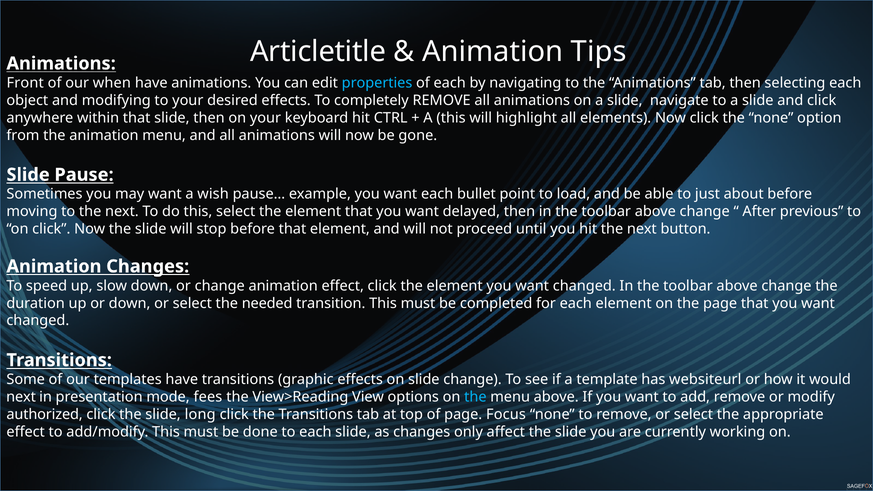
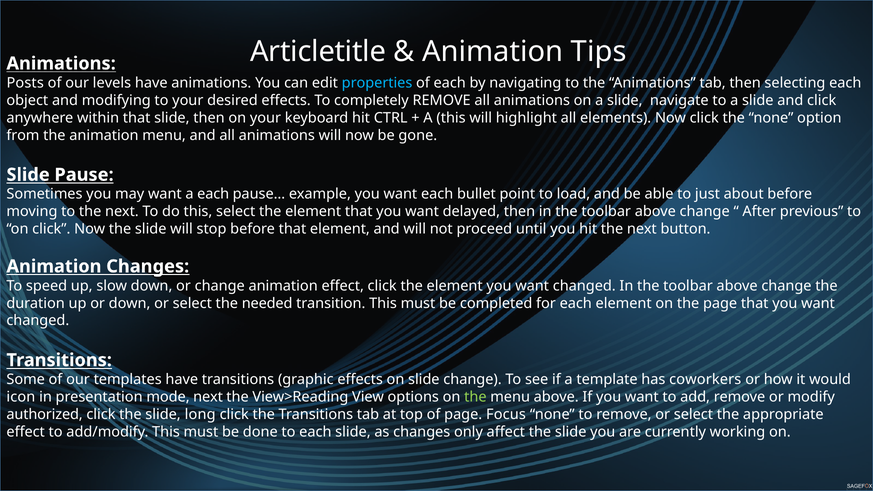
Front: Front -> Posts
when: when -> levels
a wish: wish -> each
websiteurl: websiteurl -> coworkers
next at (21, 397): next -> icon
mode fees: fees -> next
the at (475, 397) colour: light blue -> light green
